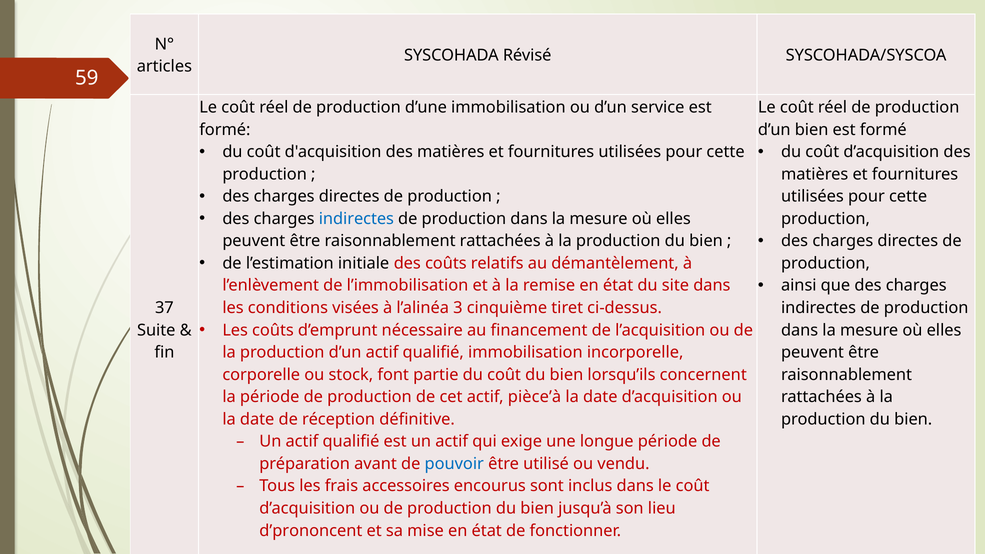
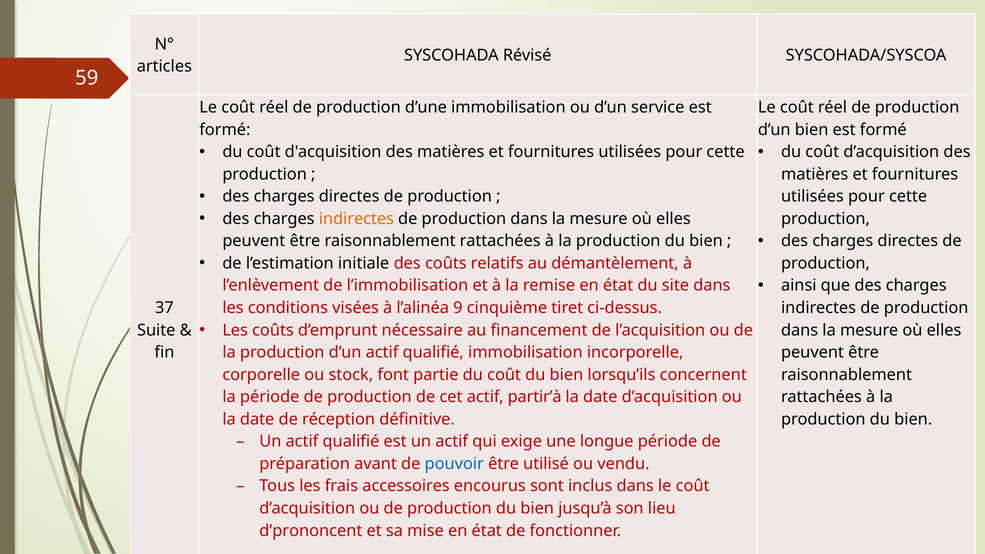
indirectes at (356, 219) colour: blue -> orange
3: 3 -> 9
pièce’à: pièce’à -> partir’à
